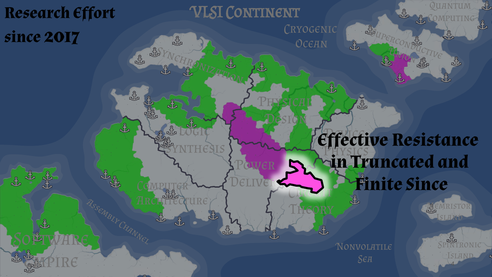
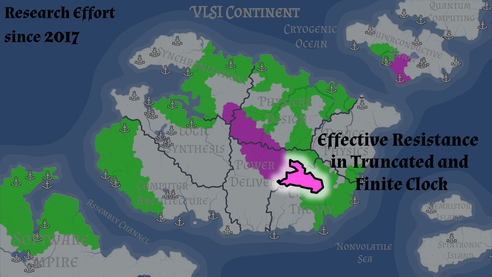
Finite Since: Since -> Clock
